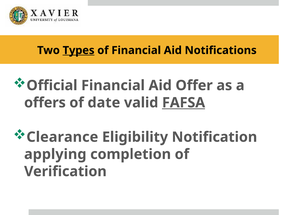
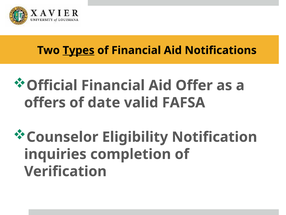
FAFSA underline: present -> none
Clearance: Clearance -> Counselor
applying: applying -> inquiries
